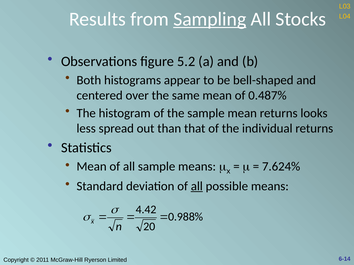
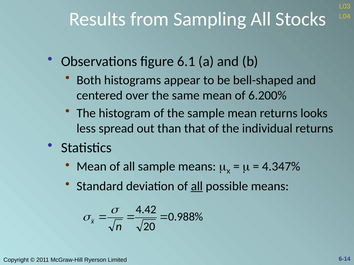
Sampling underline: present -> none
5.2: 5.2 -> 6.1
0.487%: 0.487% -> 6.200%
7.624%: 7.624% -> 4.347%
